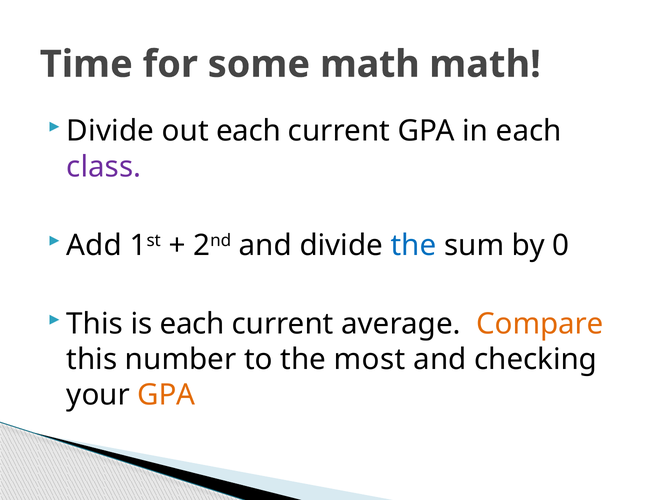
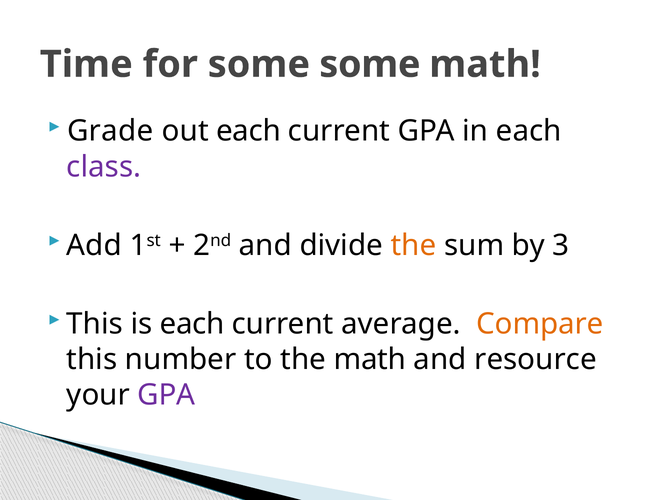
some math: math -> some
Divide at (110, 131): Divide -> Grade
the at (414, 245) colour: blue -> orange
0: 0 -> 3
the most: most -> math
checking: checking -> resource
GPA at (166, 395) colour: orange -> purple
